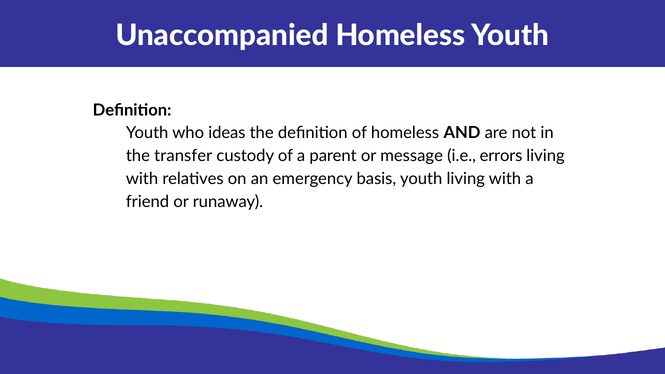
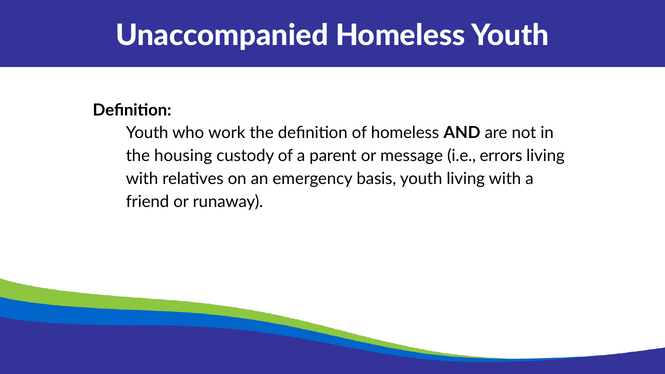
ideas: ideas -> work
transfer: transfer -> housing
